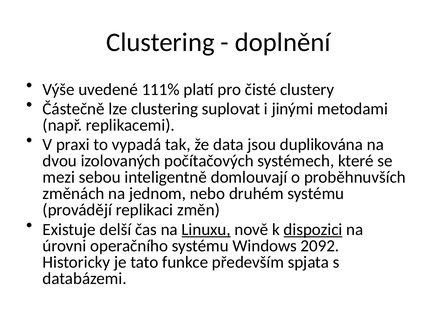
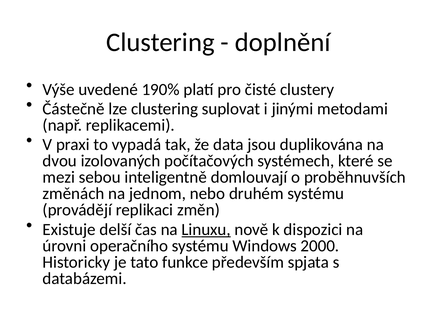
111%: 111% -> 190%
dispozici underline: present -> none
2092: 2092 -> 2000
